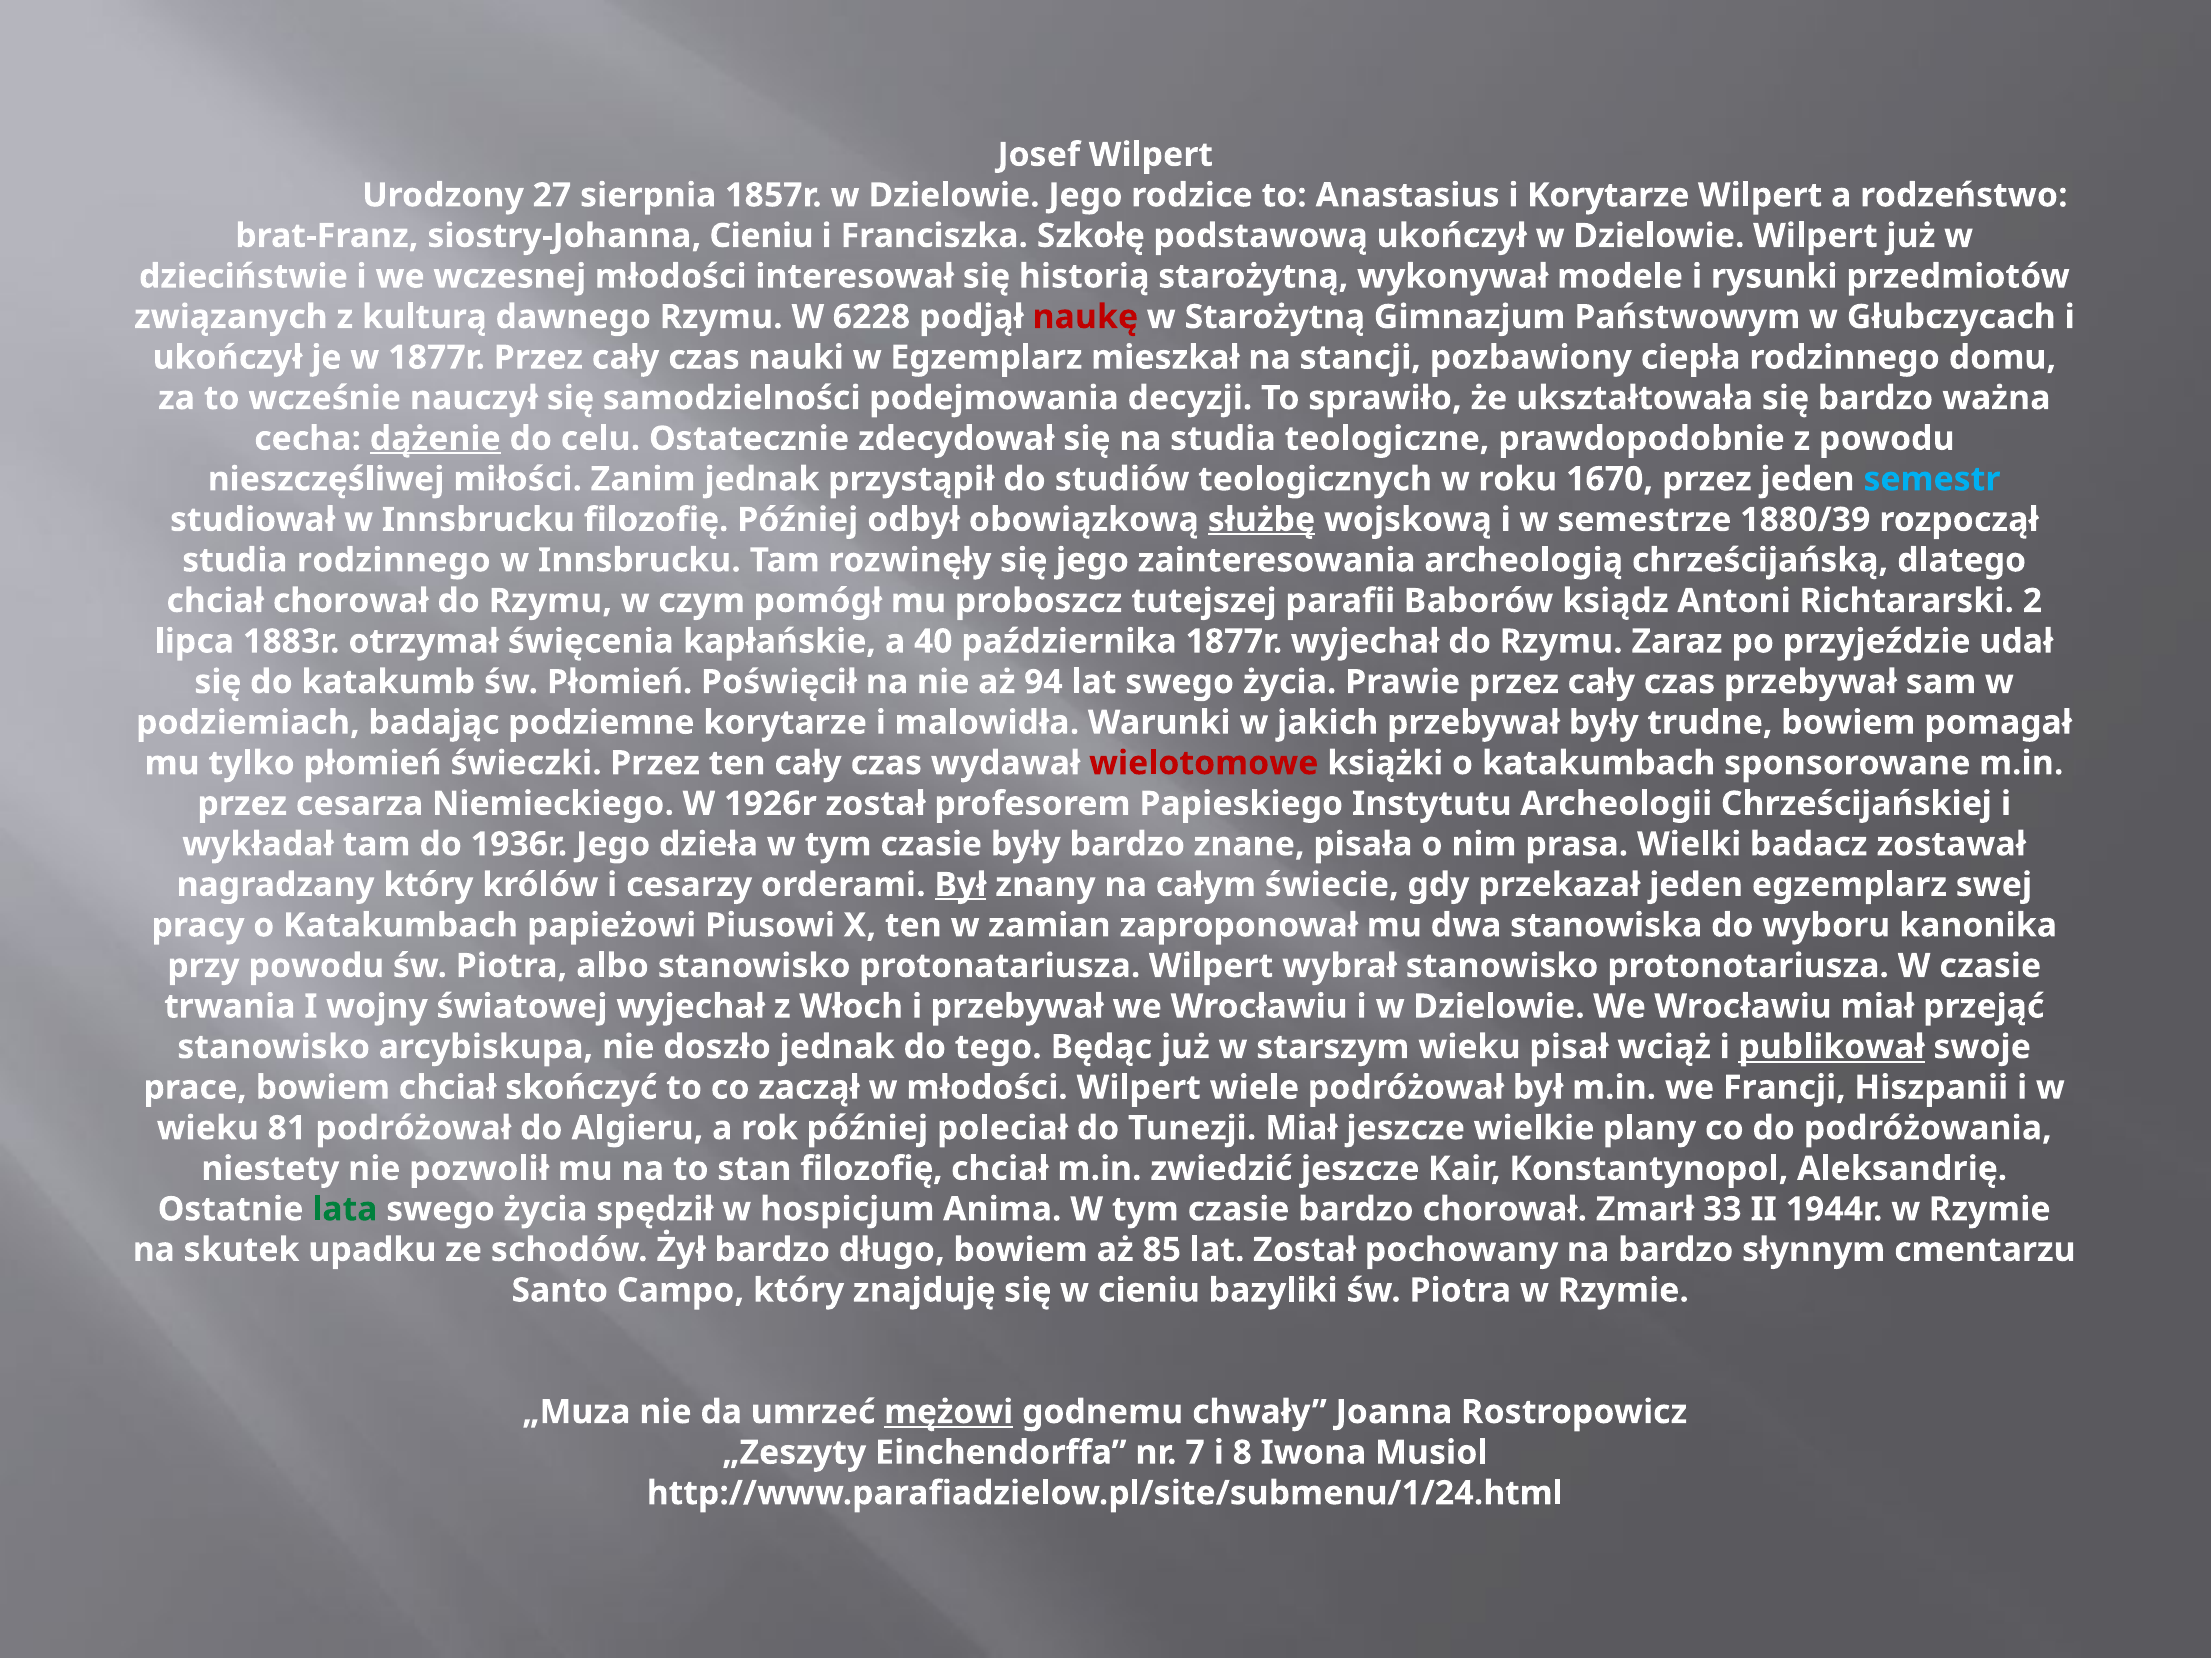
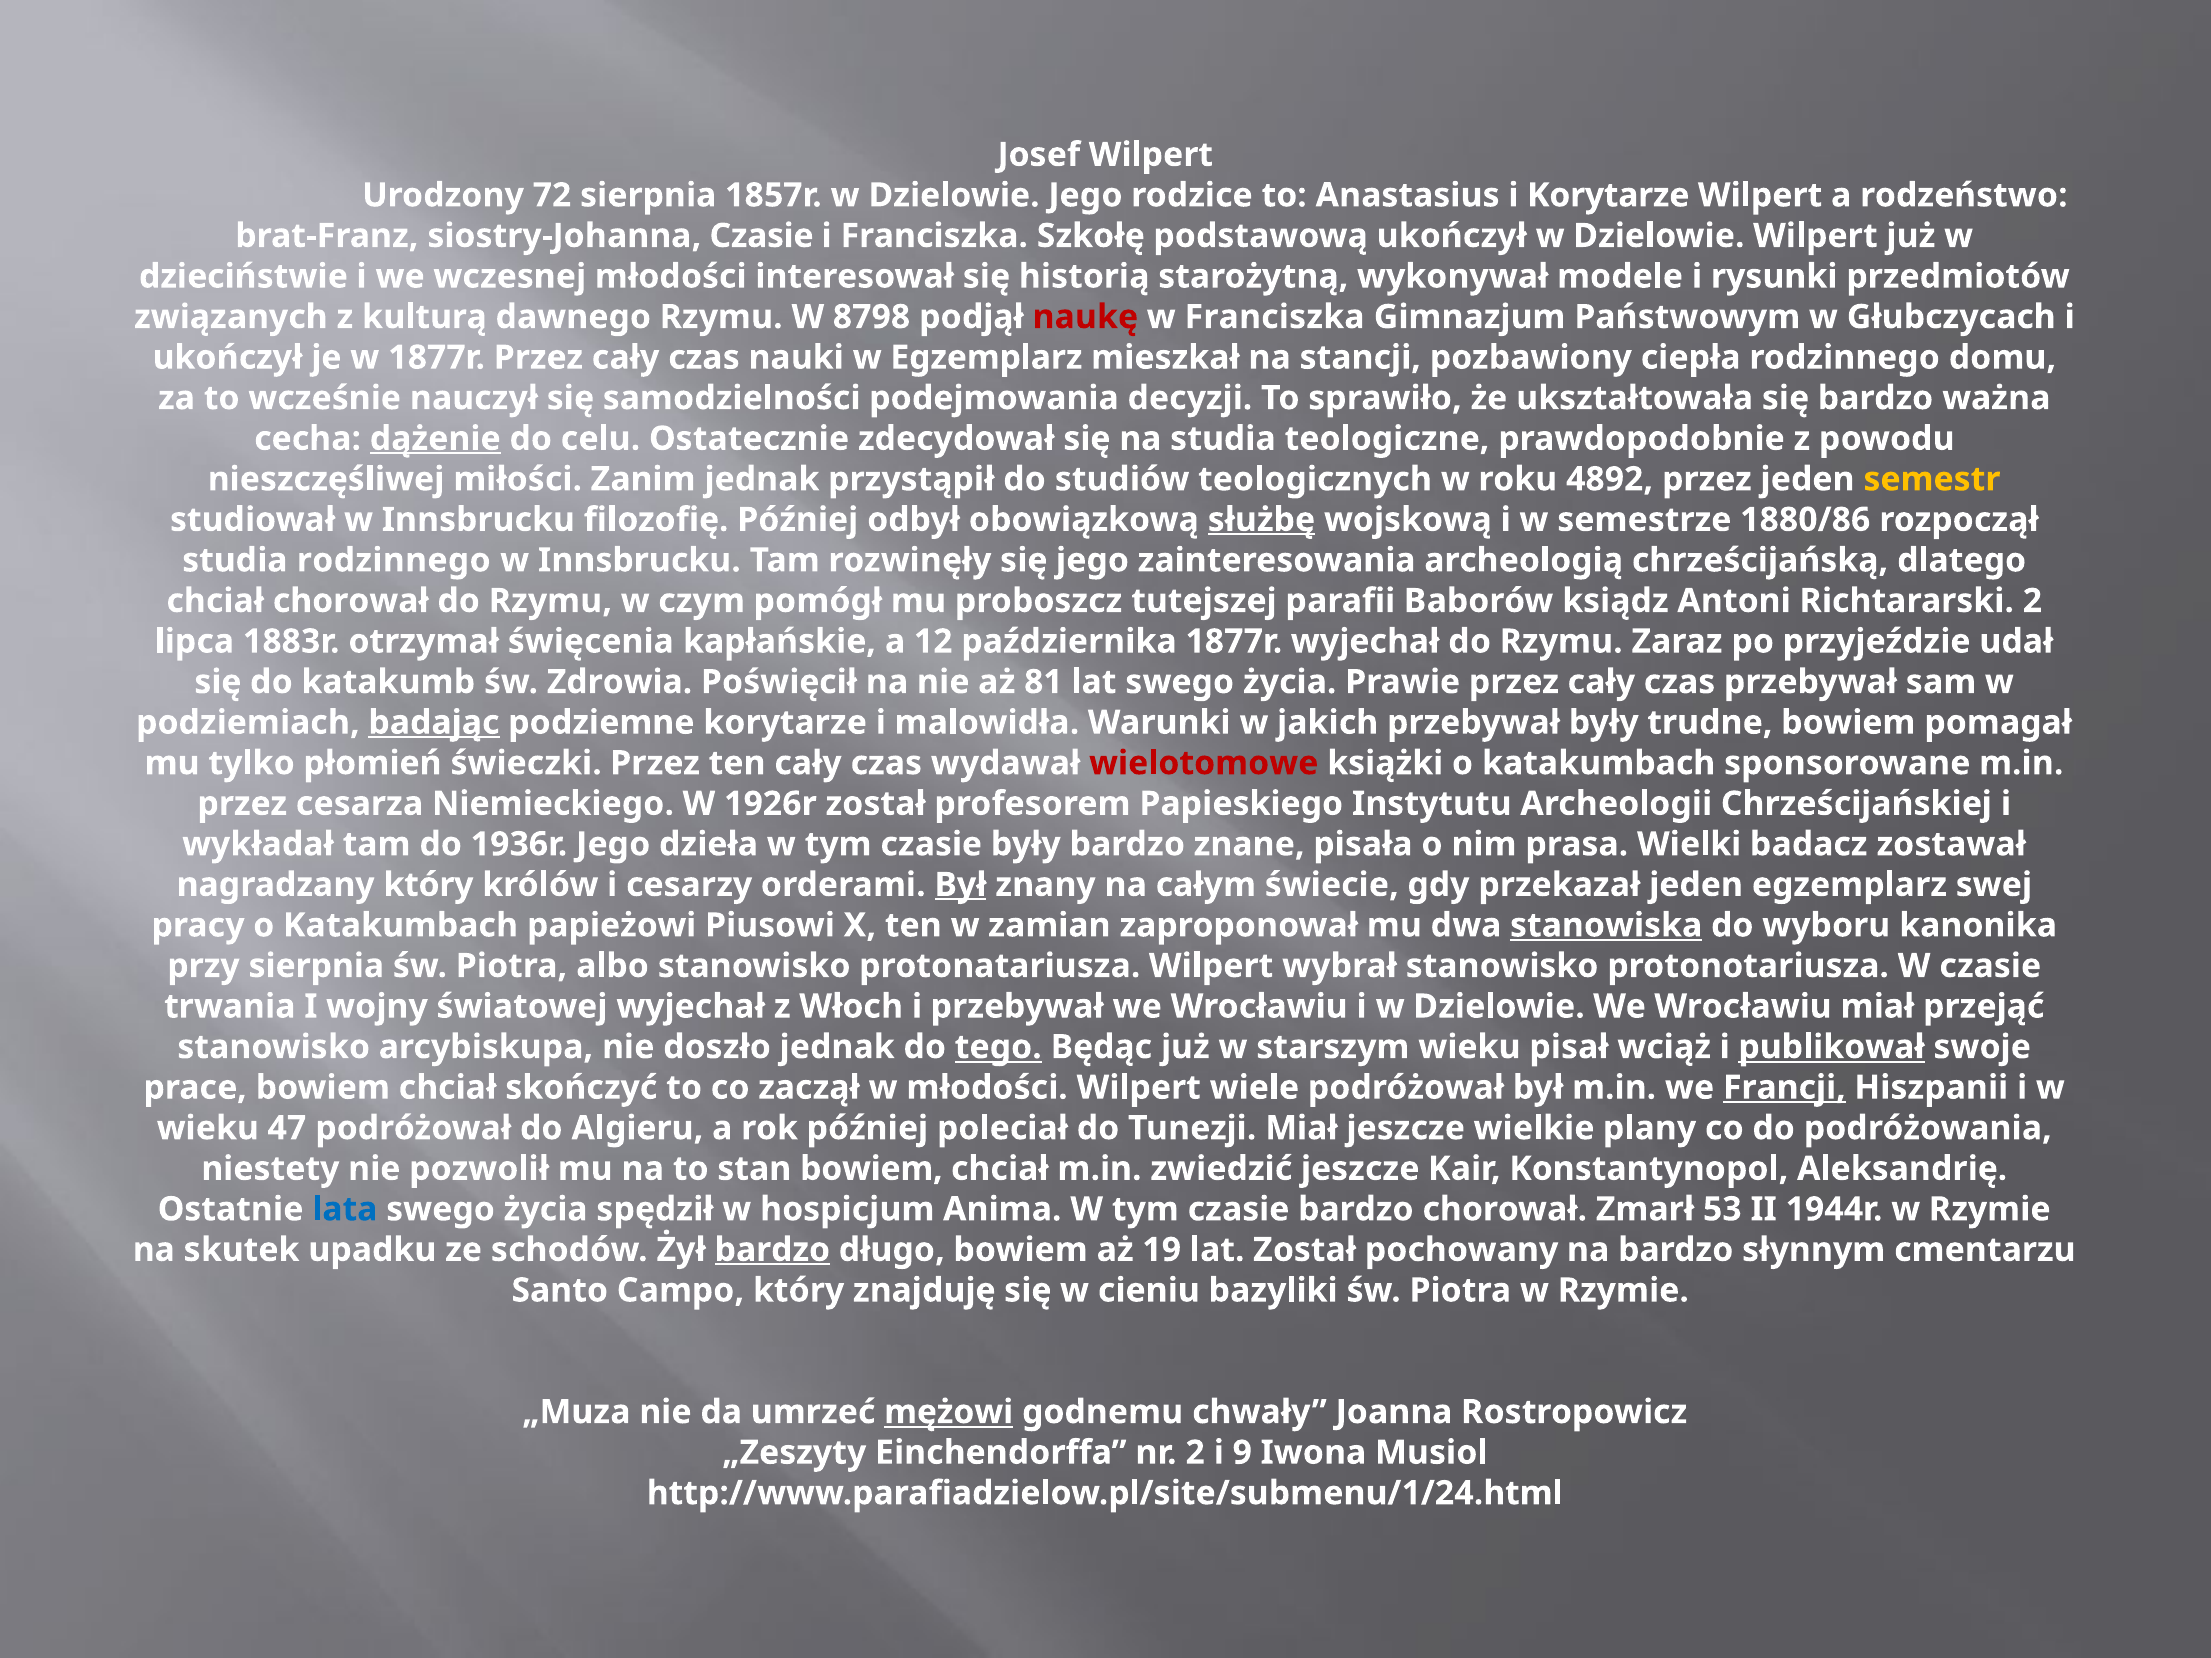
27: 27 -> 72
siostry-Johanna Cieniu: Cieniu -> Czasie
6228: 6228 -> 8798
w Starożytną: Starożytną -> Franciszka
1670: 1670 -> 4892
semestr colour: light blue -> yellow
1880/39: 1880/39 -> 1880/86
40: 40 -> 12
św Płomień: Płomień -> Zdrowia
94: 94 -> 81
badając underline: none -> present
stanowiska underline: none -> present
przy powodu: powodu -> sierpnia
tego underline: none -> present
Francji underline: none -> present
81: 81 -> 47
stan filozofię: filozofię -> bowiem
lata colour: green -> blue
33: 33 -> 53
bardzo at (772, 1250) underline: none -> present
85: 85 -> 19
nr 7: 7 -> 2
8: 8 -> 9
